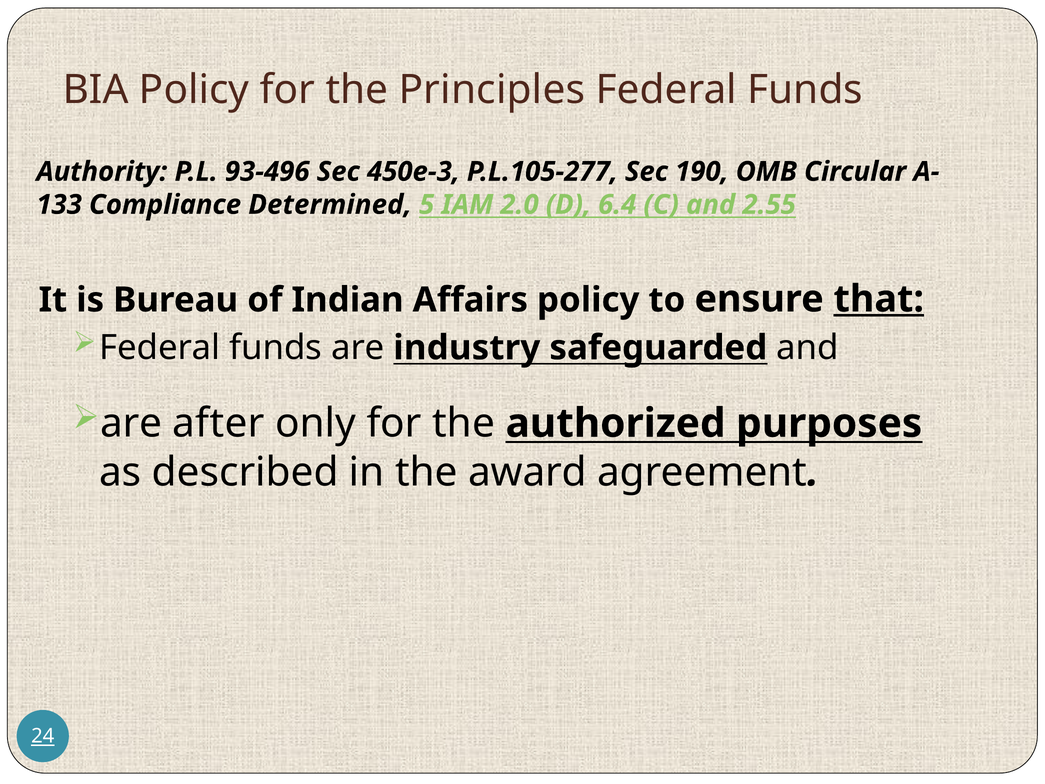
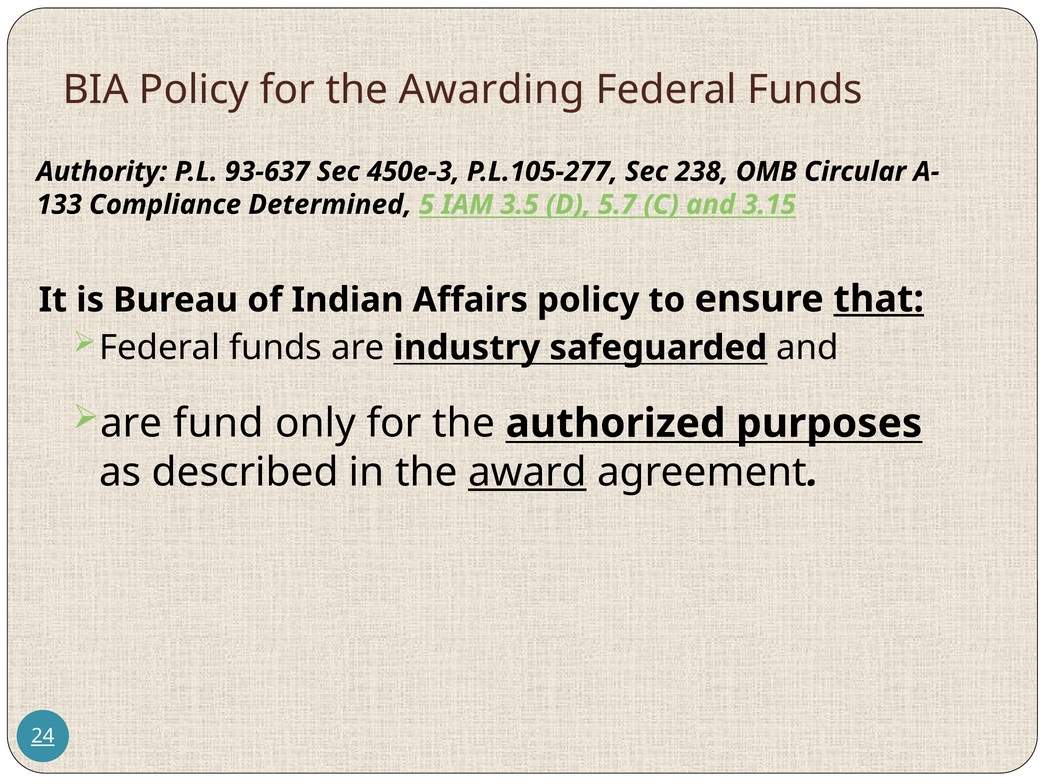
Principles: Principles -> Awarding
93-496: 93-496 -> 93-637
190: 190 -> 238
2.0: 2.0 -> 3.5
6.4: 6.4 -> 5.7
2.55: 2.55 -> 3.15
after: after -> fund
award underline: none -> present
